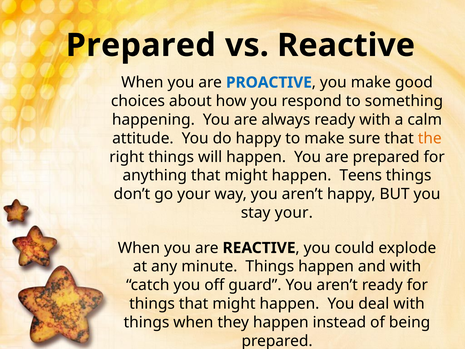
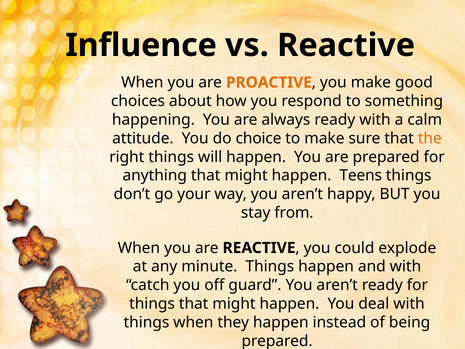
Prepared at (141, 45): Prepared -> Influence
PROACTIVE colour: blue -> orange
do happy: happy -> choice
stay your: your -> from
